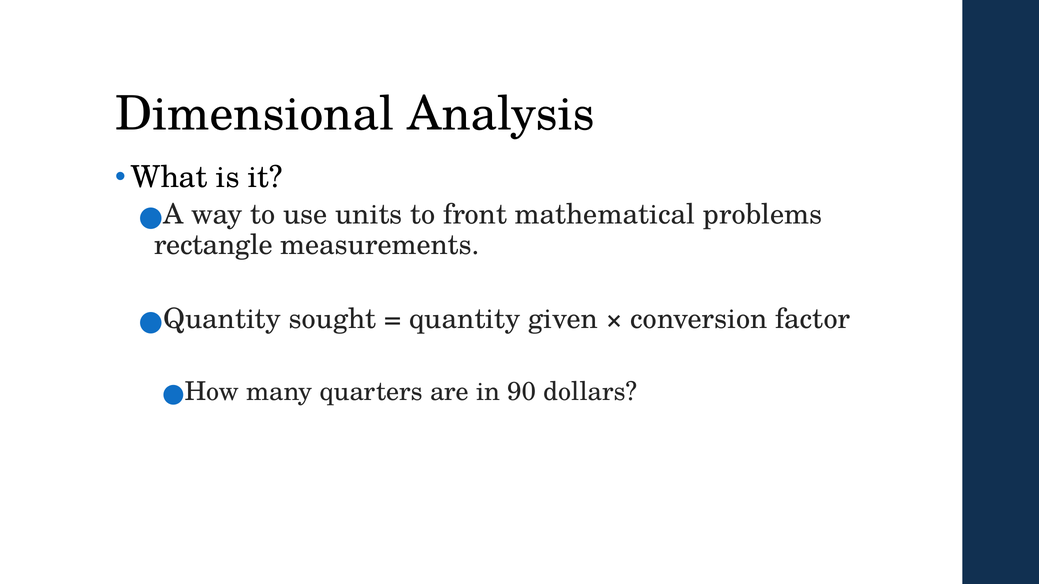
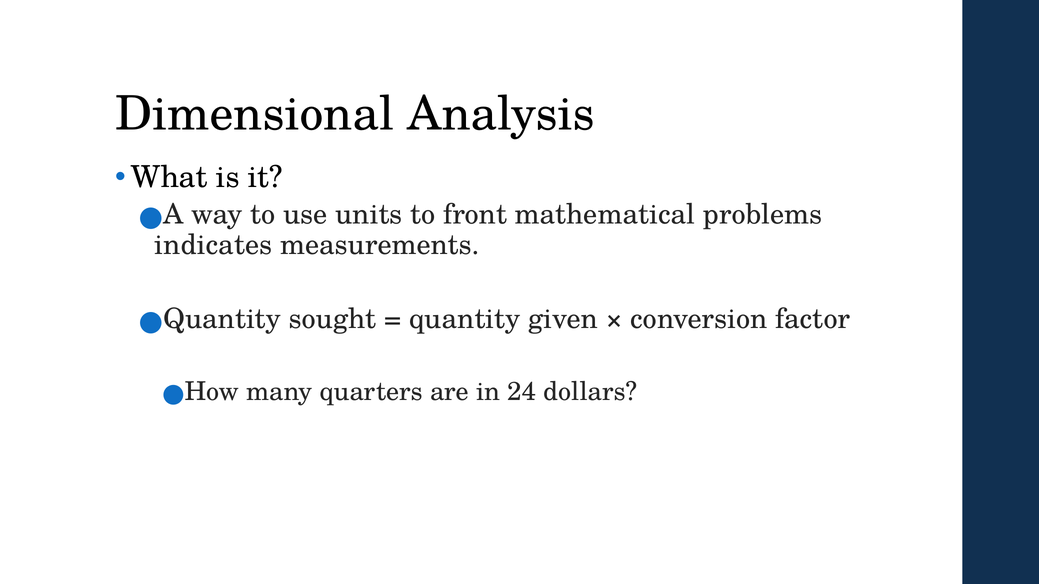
rectangle: rectangle -> indicates
90: 90 -> 24
